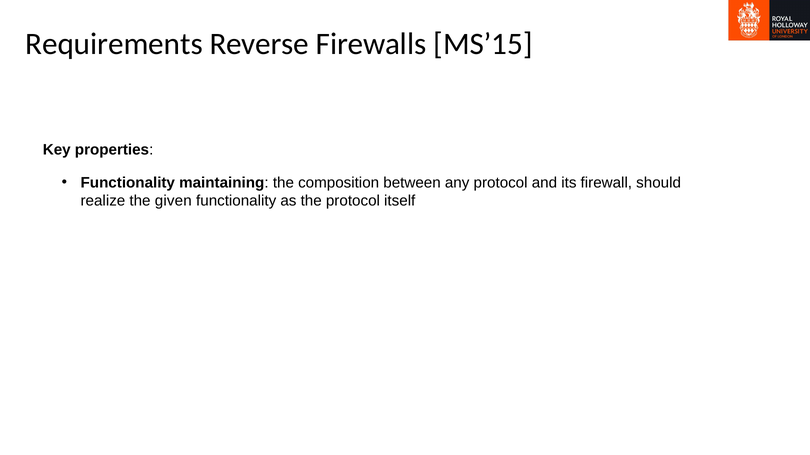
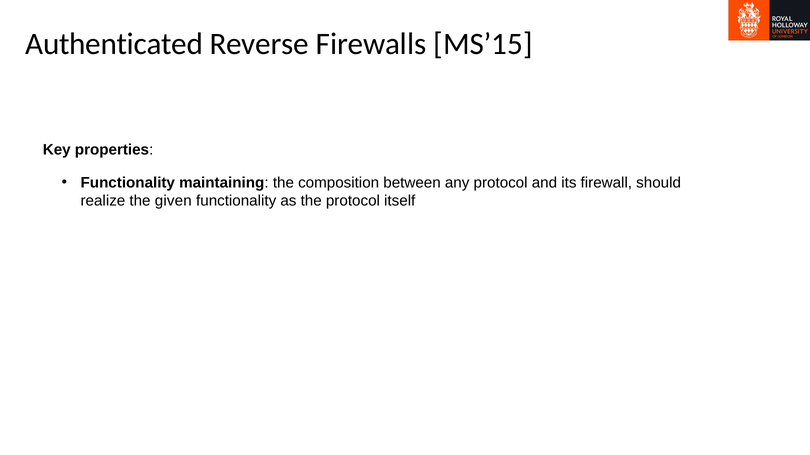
Requirements: Requirements -> Authenticated
